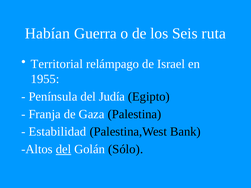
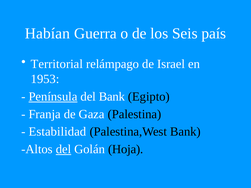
ruta: ruta -> país
1955: 1955 -> 1953
Península underline: none -> present
del Judía: Judía -> Bank
Sólo: Sólo -> Hoja
